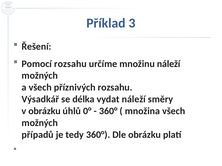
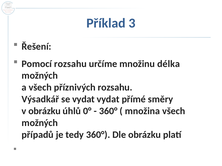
množinu náleží: náleží -> délka
se délka: délka -> vydat
vydat náleží: náleží -> přímé
